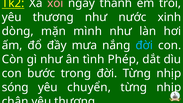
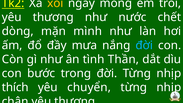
xôi colour: pink -> yellow
thánh: thánh -> mông
xinh: xinh -> chết
Phép: Phép -> Thần
sóng: sóng -> thích
